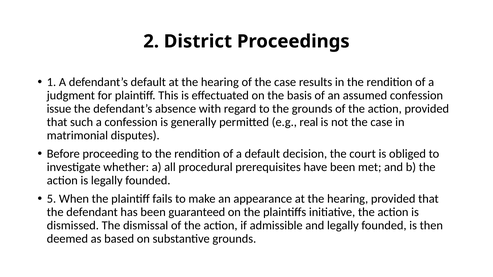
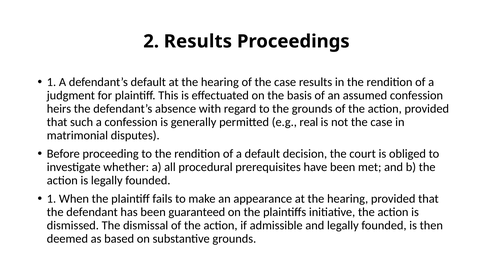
2 District: District -> Results
issue: issue -> heirs
5 at (52, 199): 5 -> 1
